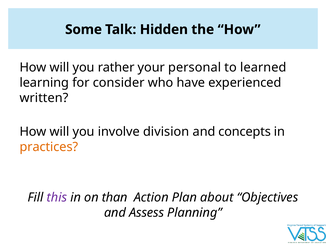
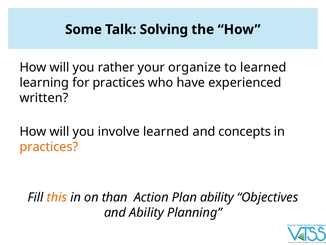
Hidden: Hidden -> Solving
personal: personal -> organize
for consider: consider -> practices
involve division: division -> learned
this colour: purple -> orange
Plan about: about -> ability
and Assess: Assess -> Ability
